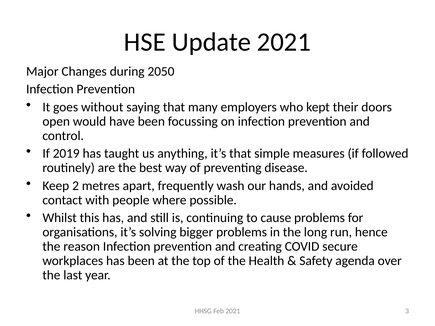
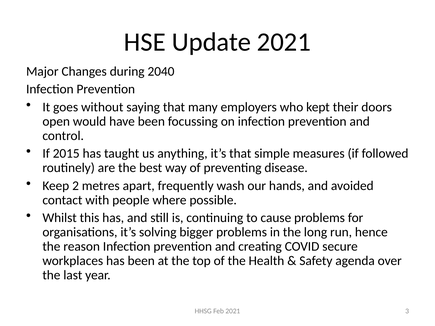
2050: 2050 -> 2040
2019: 2019 -> 2015
